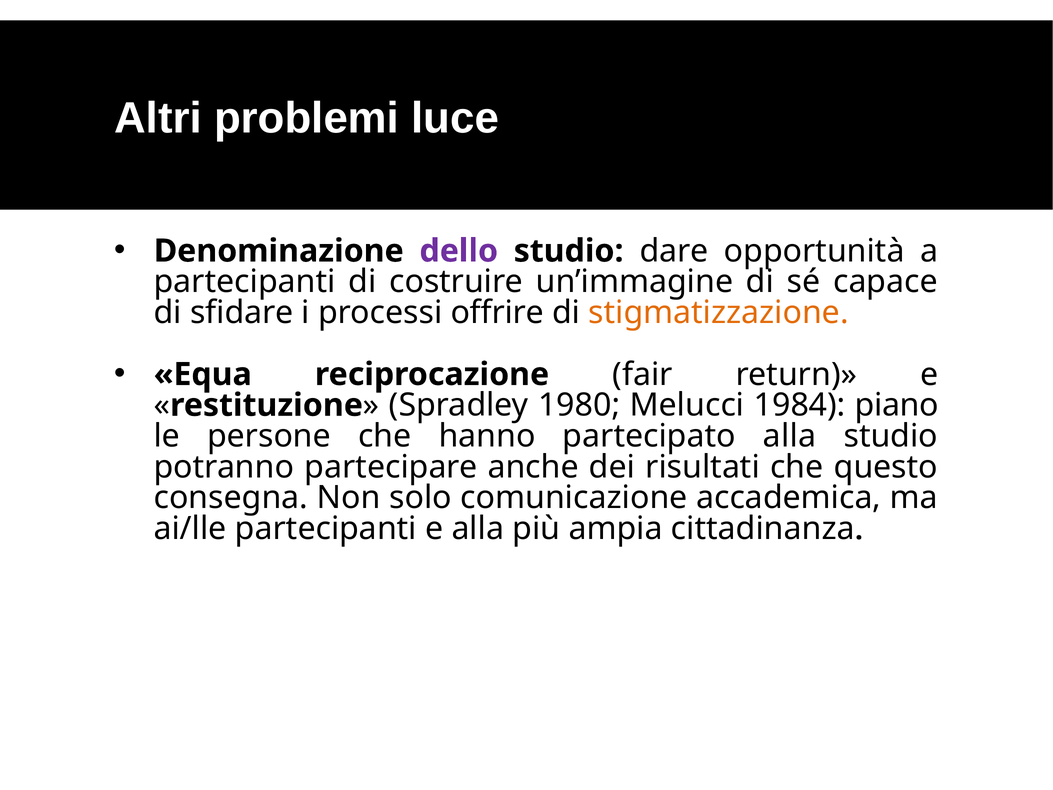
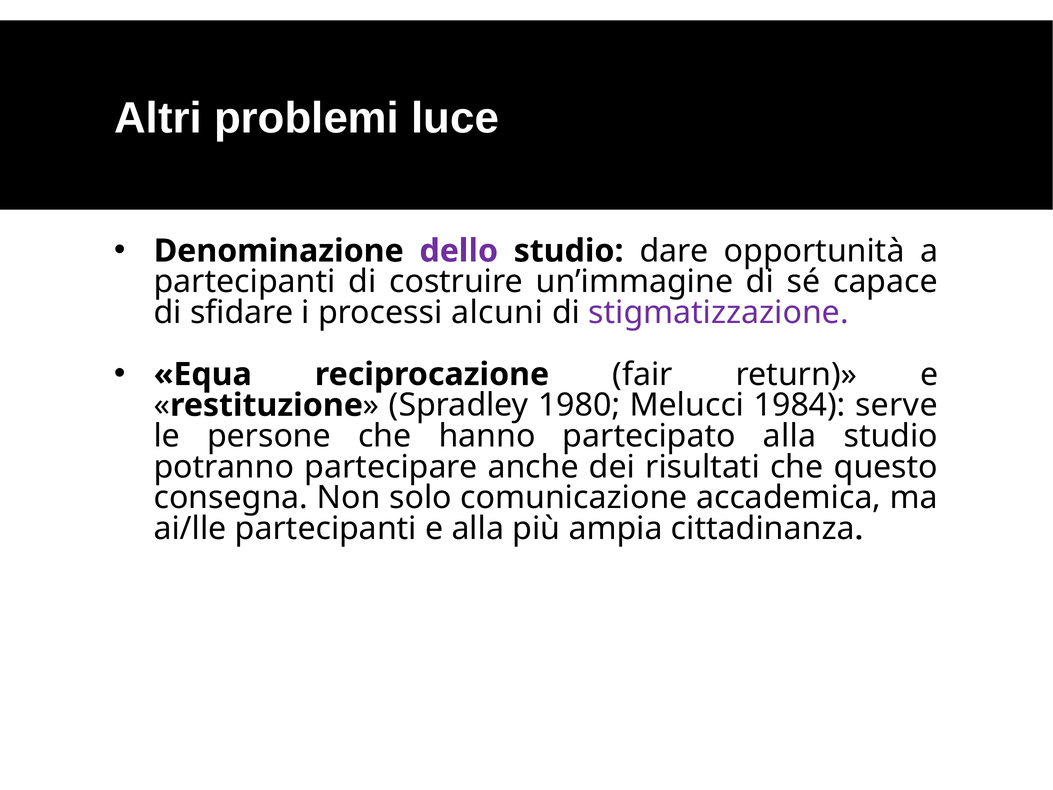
offrire: offrire -> alcuni
stigmatizzazione colour: orange -> purple
piano: piano -> serve
